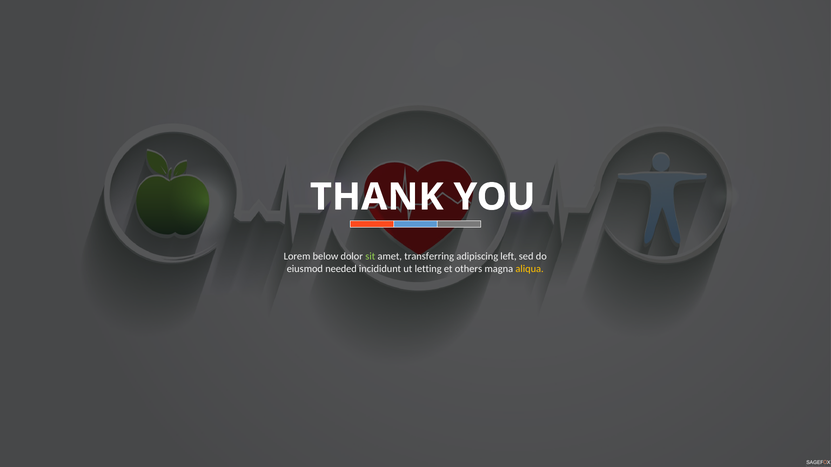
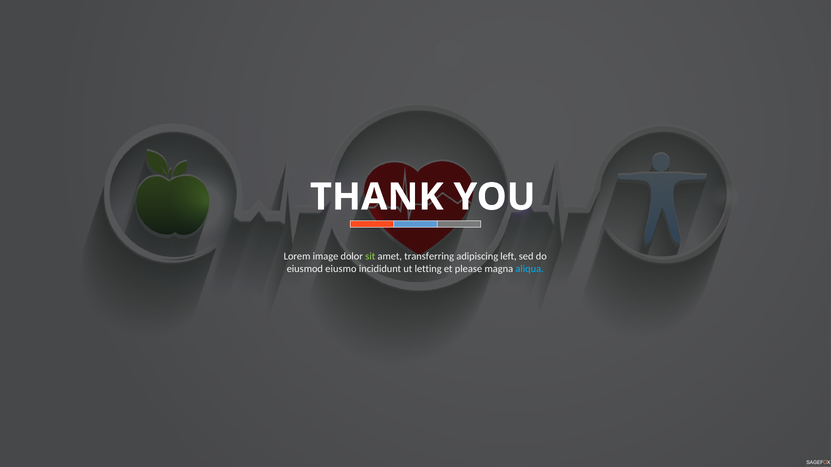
below: below -> image
needed: needed -> eiusmo
others: others -> please
aliqua colour: yellow -> light blue
